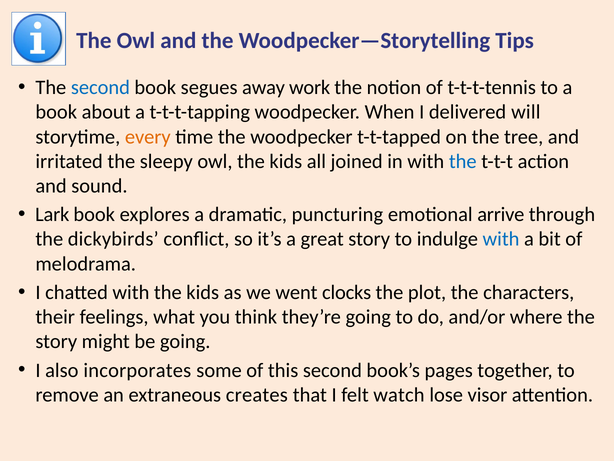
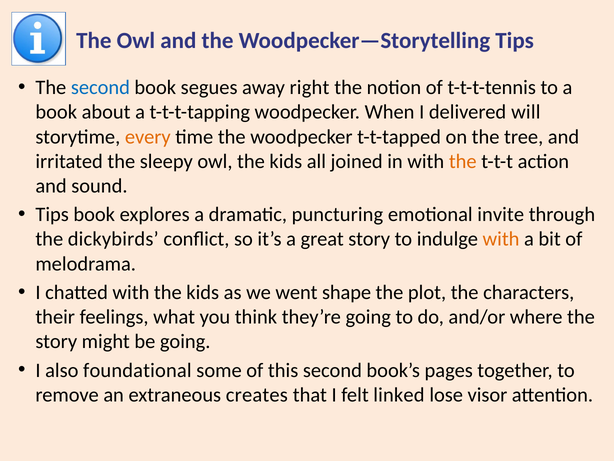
work: work -> right
the at (463, 161) colour: blue -> orange
Lark at (52, 214): Lark -> Tips
arrive: arrive -> invite
with at (501, 239) colour: blue -> orange
clocks: clocks -> shape
incorporates: incorporates -> foundational
watch: watch -> linked
